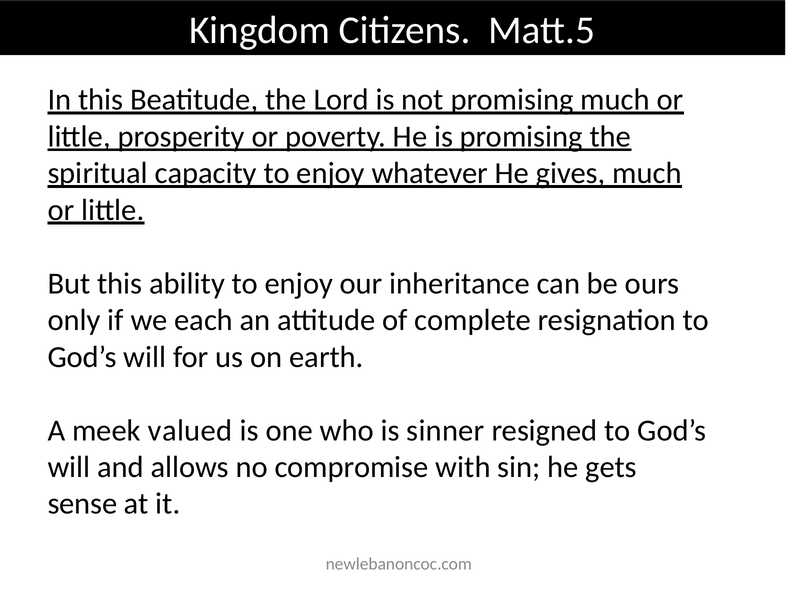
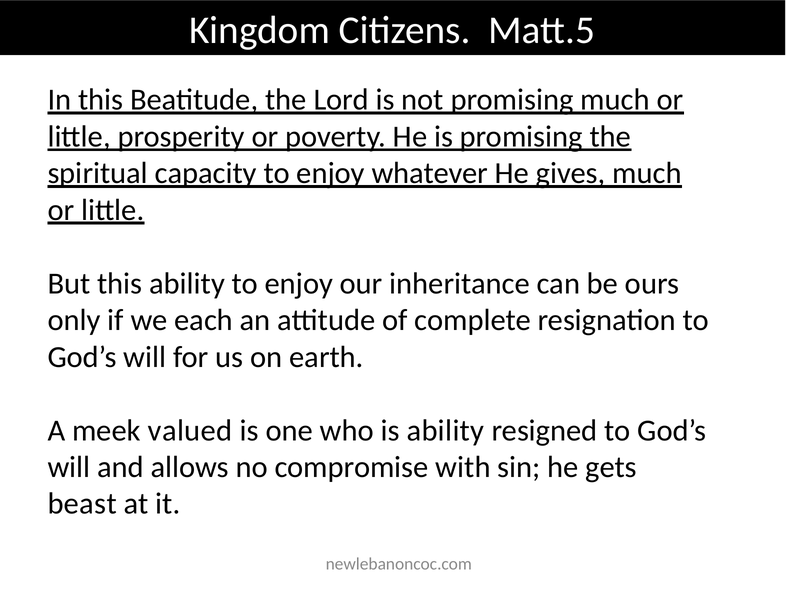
is sinner: sinner -> ability
sense: sense -> beast
